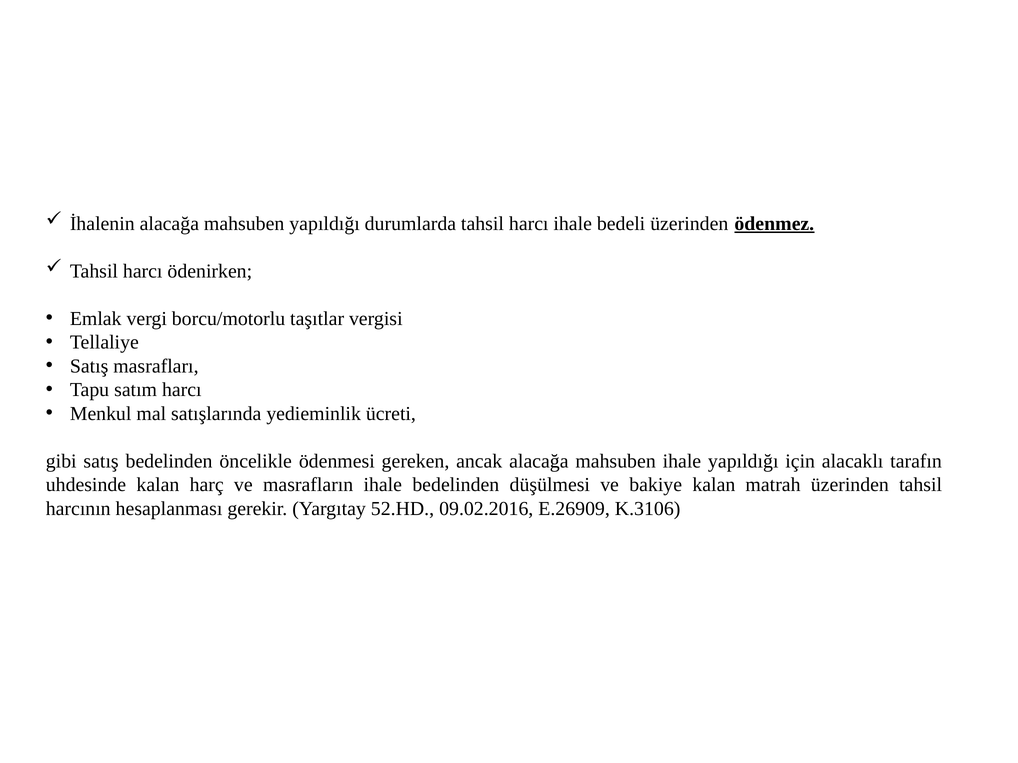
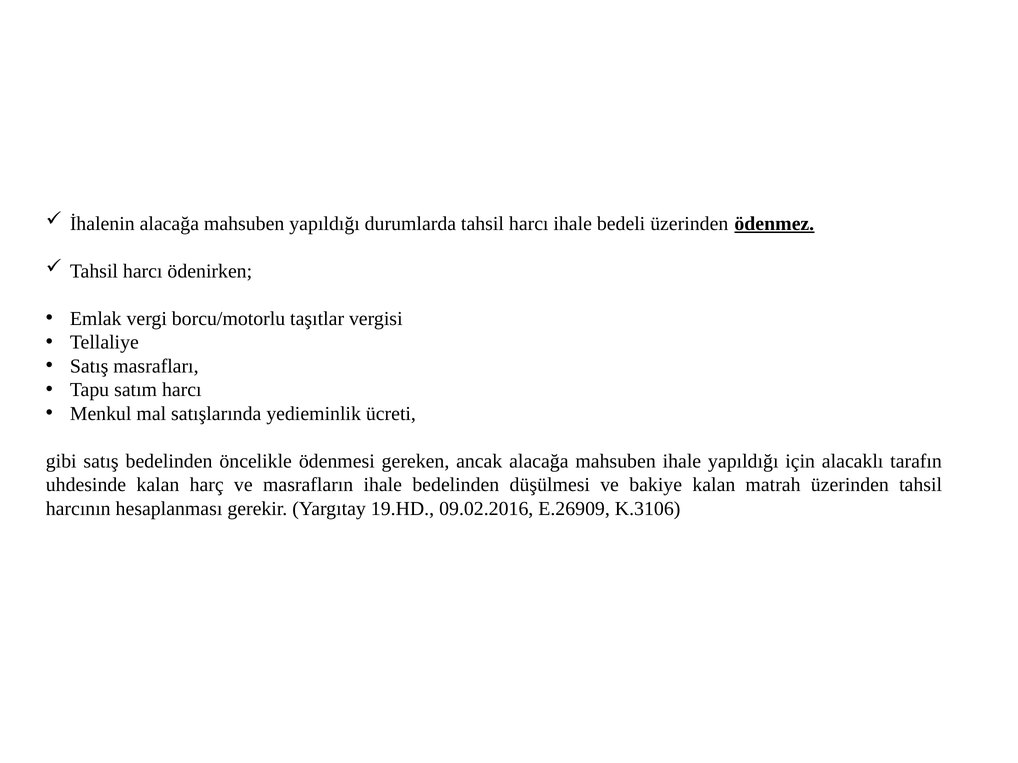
52.HD: 52.HD -> 19.HD
